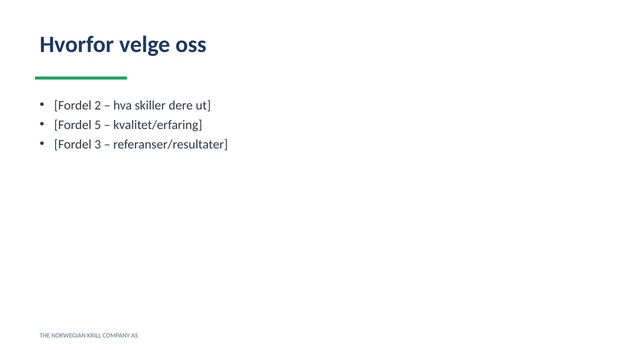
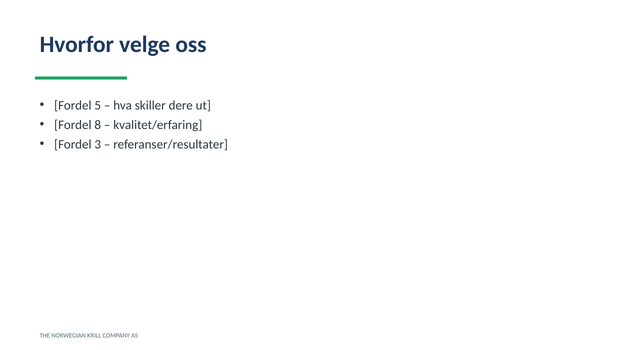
2: 2 -> 5
5: 5 -> 8
